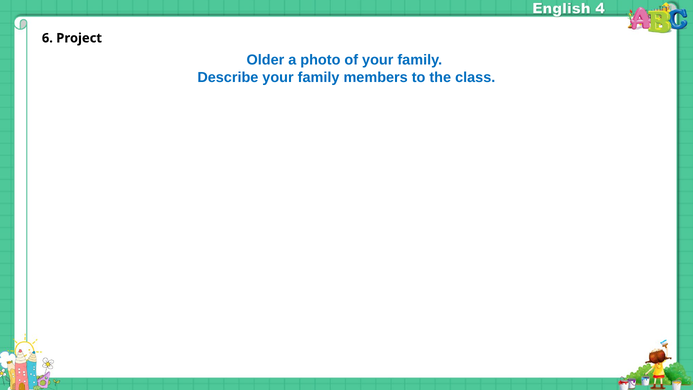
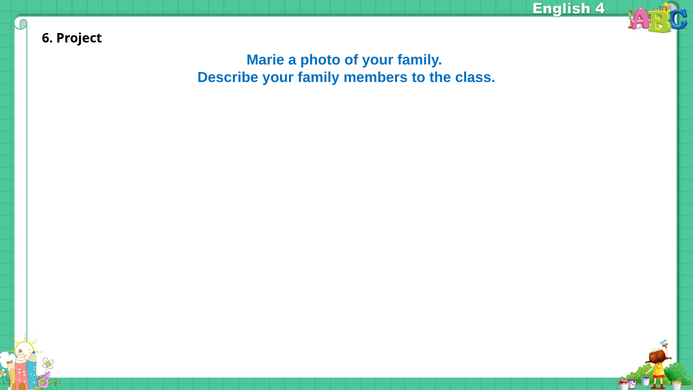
Older: Older -> Marie
